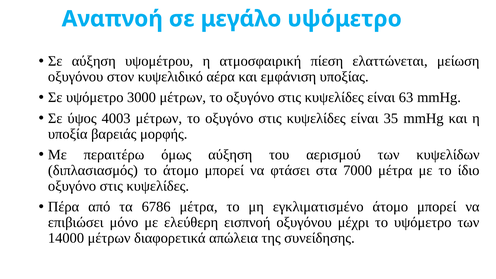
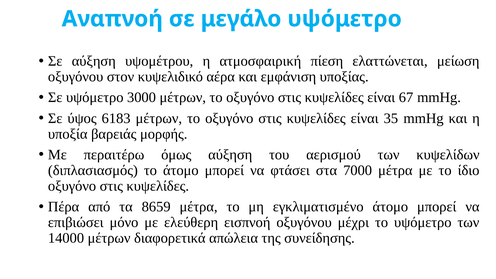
63: 63 -> 67
4003: 4003 -> 6183
6786: 6786 -> 8659
